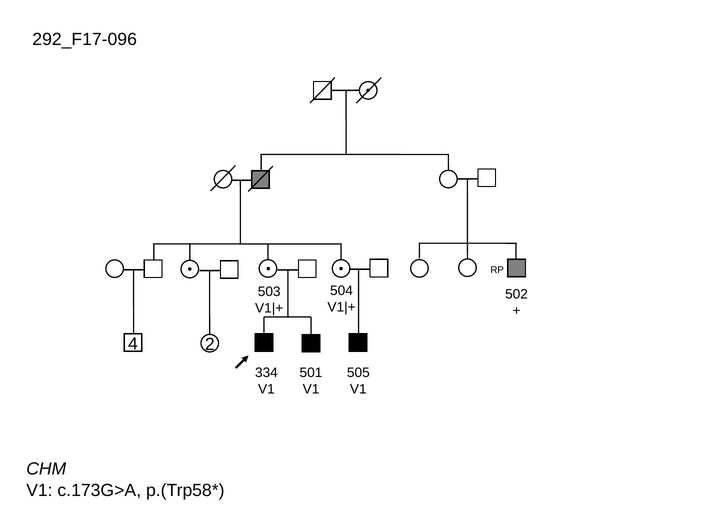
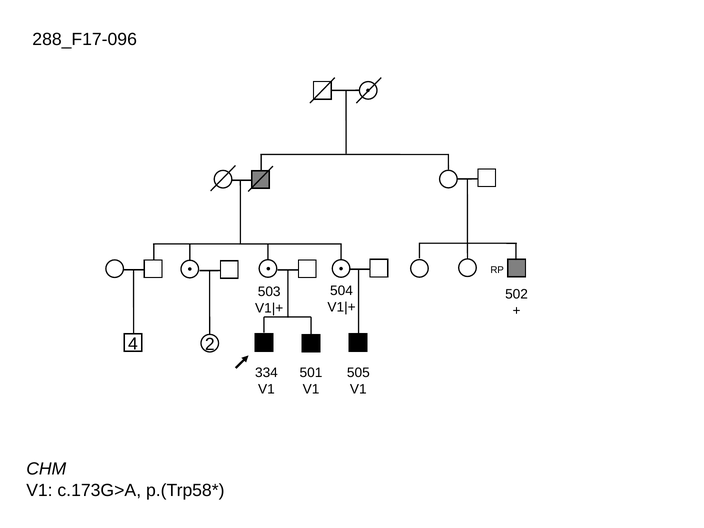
292_F17-096: 292_F17-096 -> 288_F17-096
